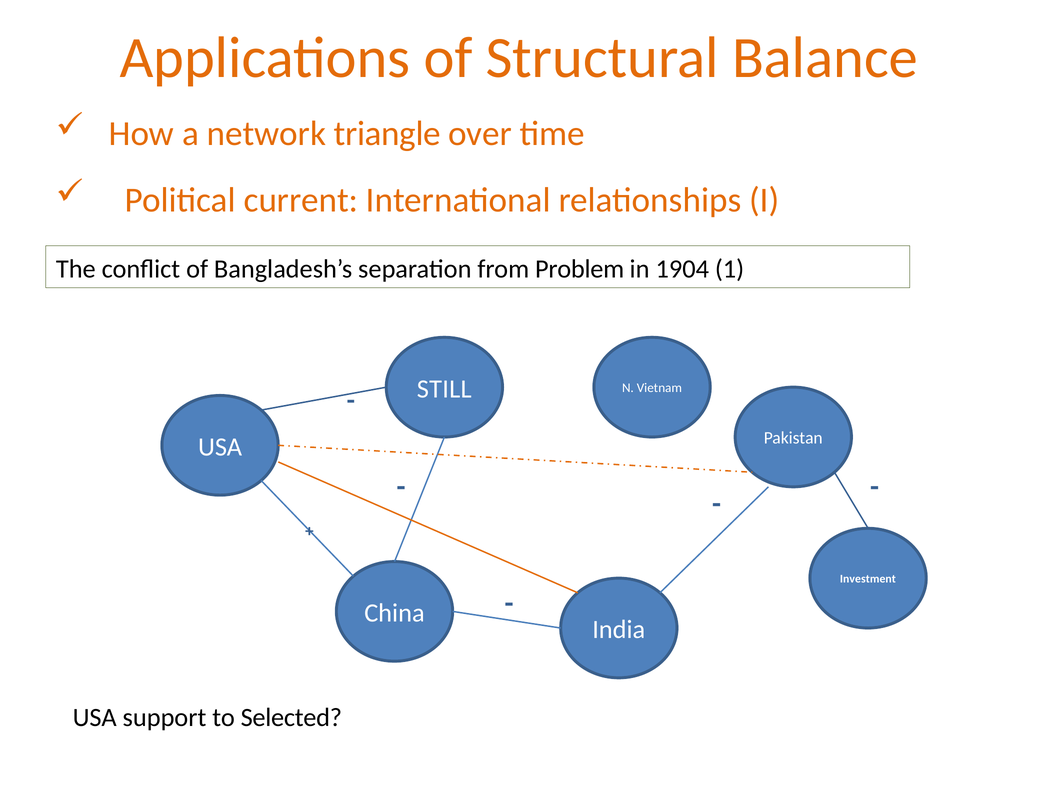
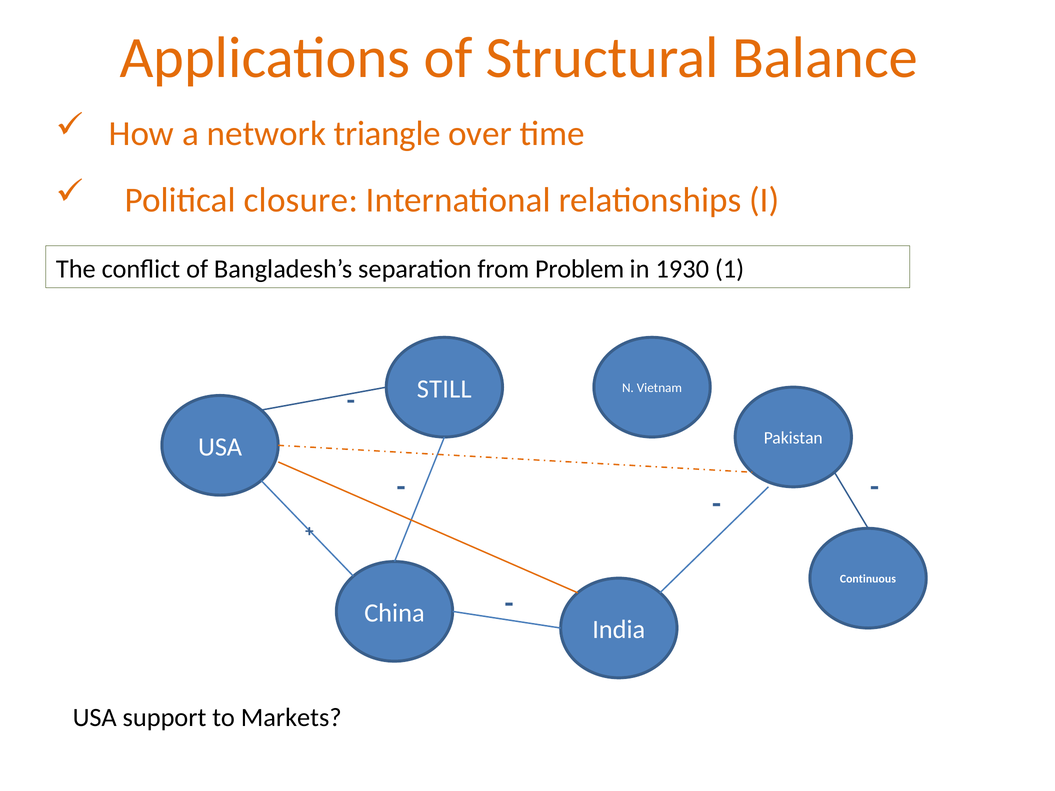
current: current -> closure
1904: 1904 -> 1930
Investment: Investment -> Continuous
Selected: Selected -> Markets
